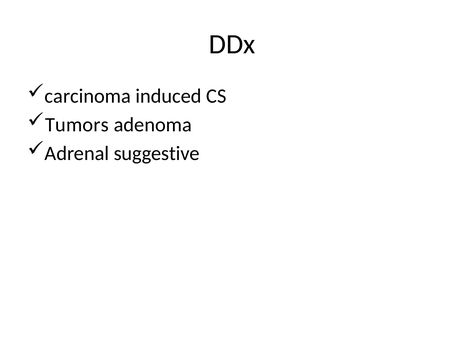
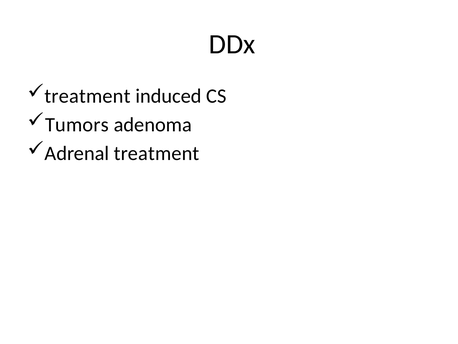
carcinoma at (88, 96): carcinoma -> treatment
Adrenal suggestive: suggestive -> treatment
